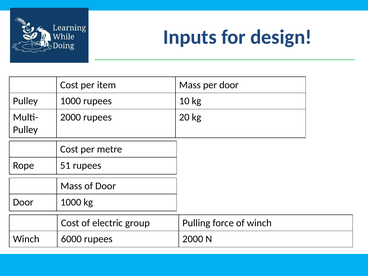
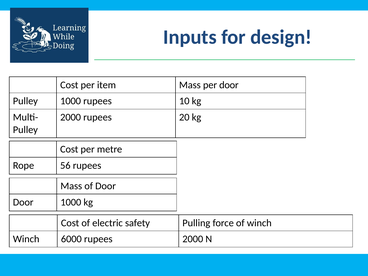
51: 51 -> 56
group: group -> safety
